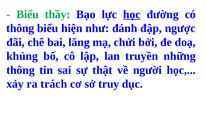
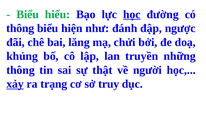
thầy: thầy -> hiểu
xảy underline: none -> present
trách: trách -> trạng
